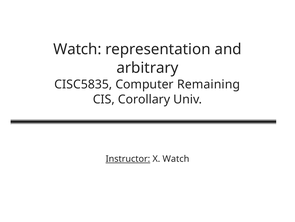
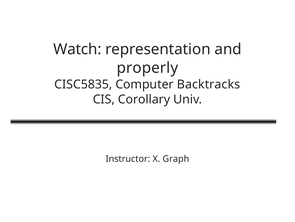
arbitrary: arbitrary -> properly
Remaining: Remaining -> Backtracks
Instructor underline: present -> none
X Watch: Watch -> Graph
